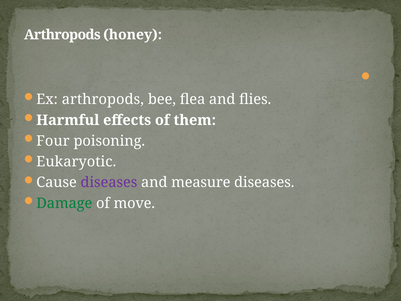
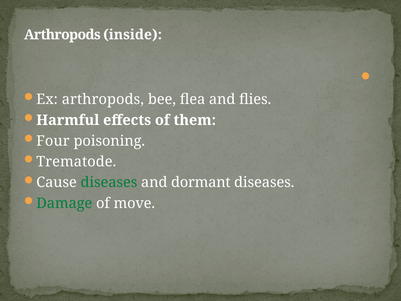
honey: honey -> inside
Eukaryotic: Eukaryotic -> Trematode
diseases at (109, 182) colour: purple -> green
measure: measure -> dormant
